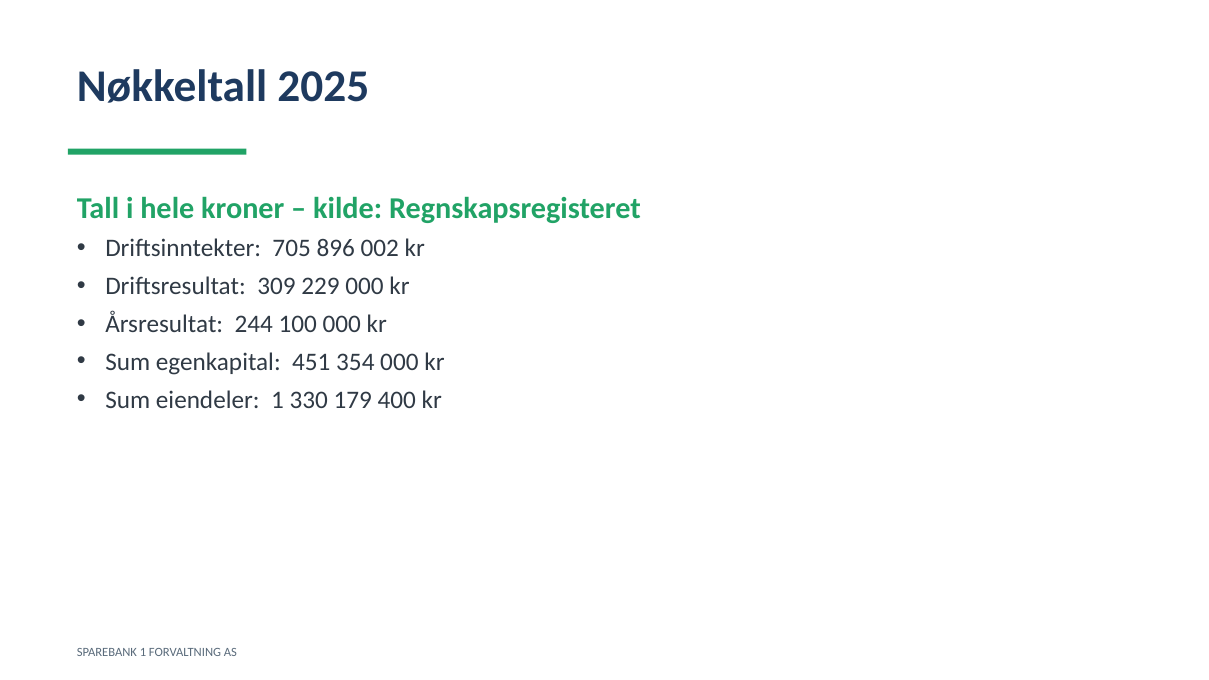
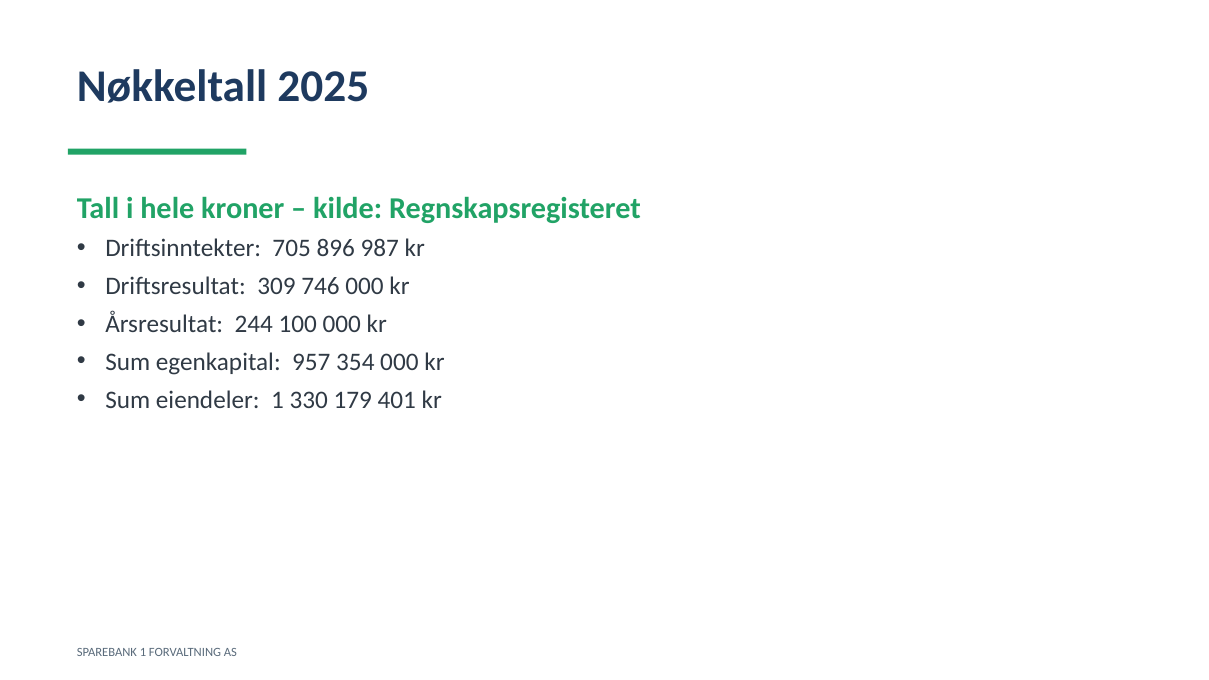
002: 002 -> 987
229: 229 -> 746
451: 451 -> 957
400: 400 -> 401
